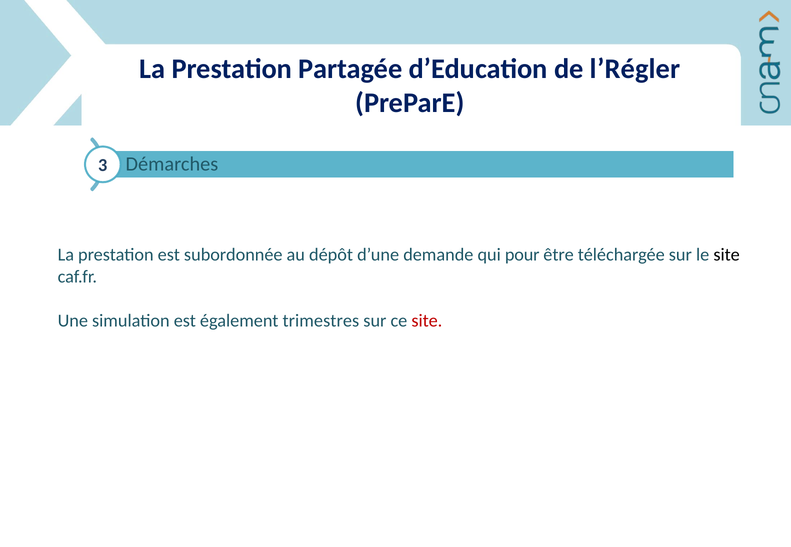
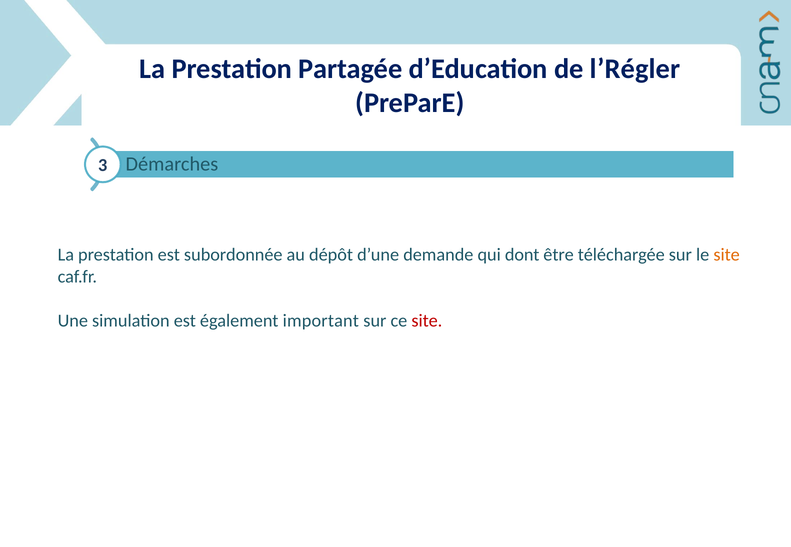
pour: pour -> dont
site at (727, 255) colour: black -> orange
trimestres: trimestres -> important
